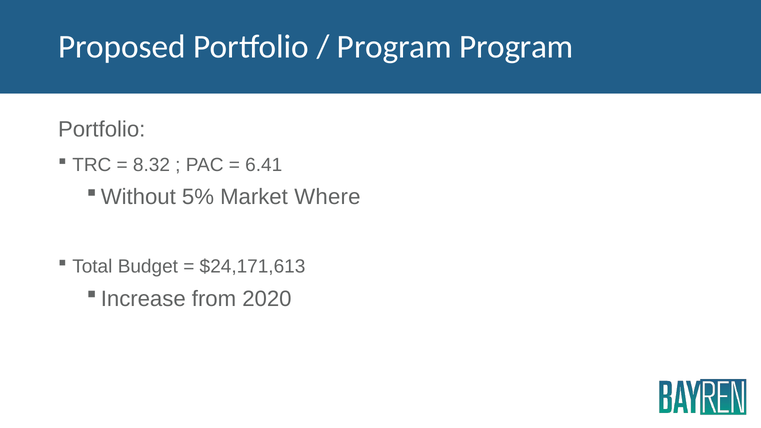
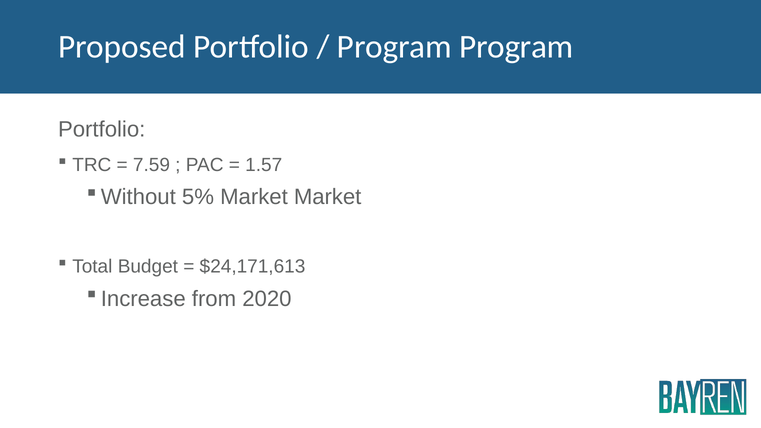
8.32: 8.32 -> 7.59
6.41: 6.41 -> 1.57
Market Where: Where -> Market
